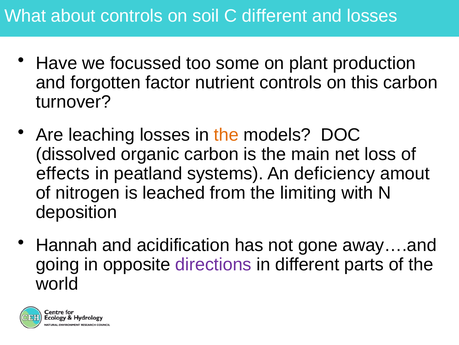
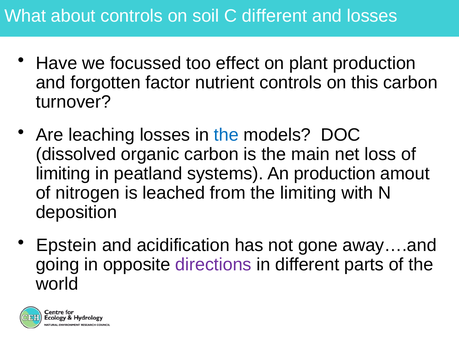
some: some -> effect
the at (226, 135) colour: orange -> blue
effects at (63, 173): effects -> limiting
An deficiency: deficiency -> production
Hannah: Hannah -> Epstein
